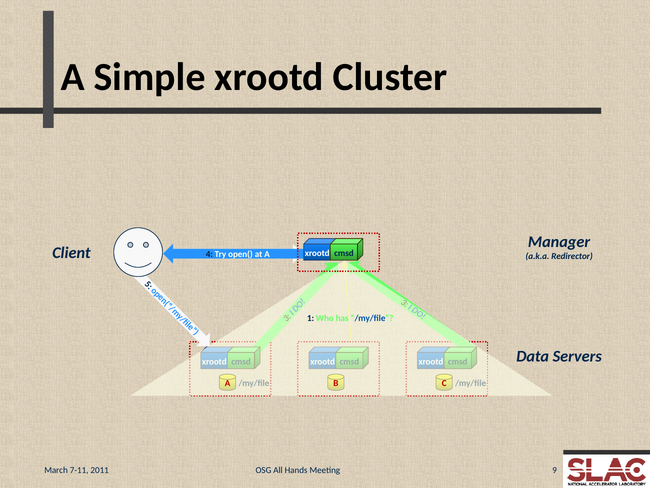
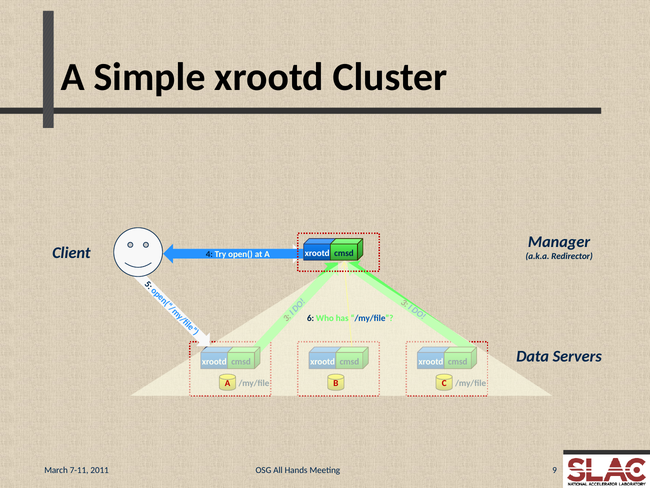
1 at (311, 318): 1 -> 6
